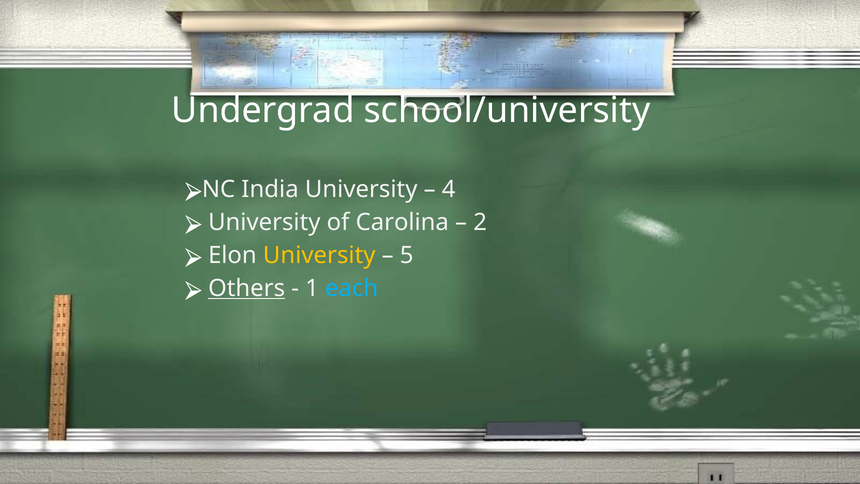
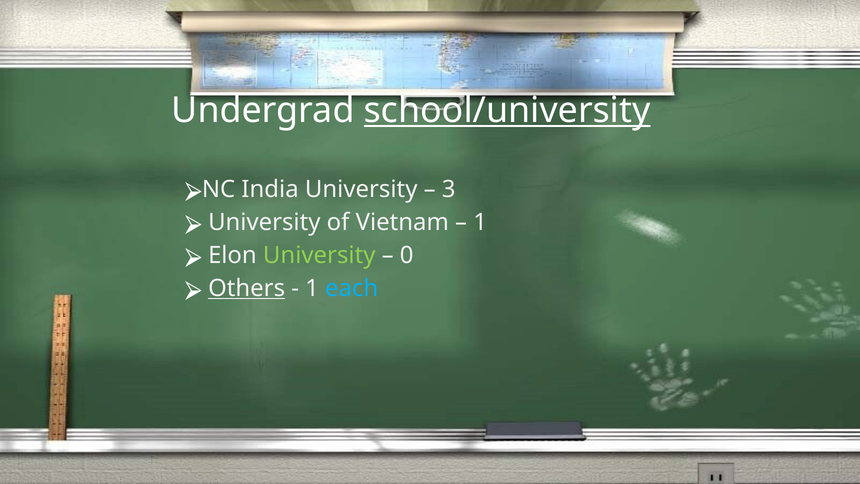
school/university underline: none -> present
4: 4 -> 3
Carolina: Carolina -> Vietnam
2 at (480, 222): 2 -> 1
University at (319, 255) colour: yellow -> light green
5: 5 -> 0
